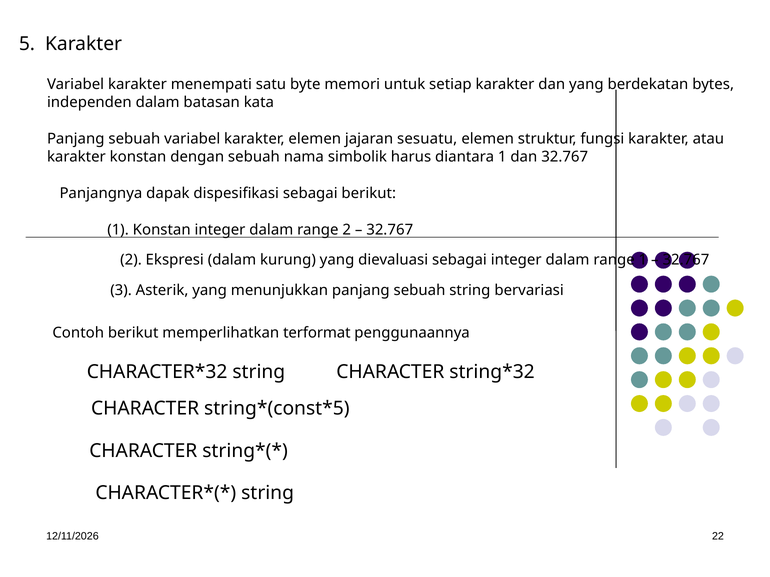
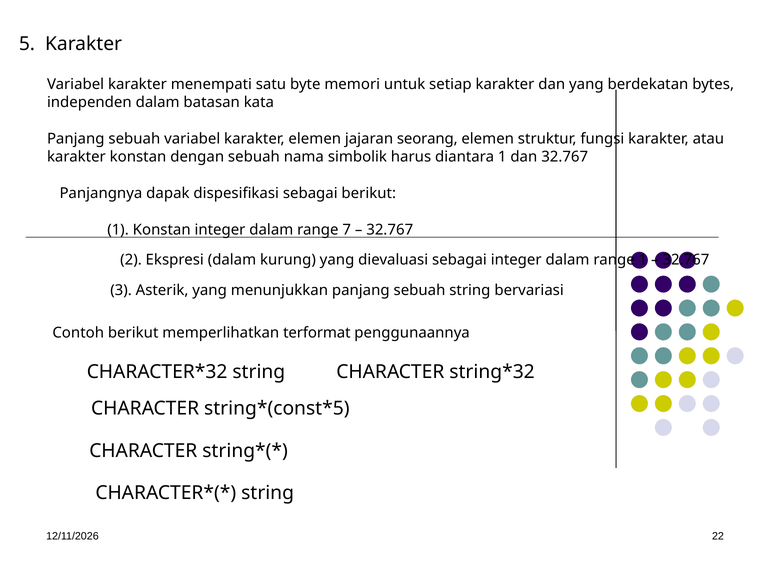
sesuatu: sesuatu -> seorang
range 2: 2 -> 7
